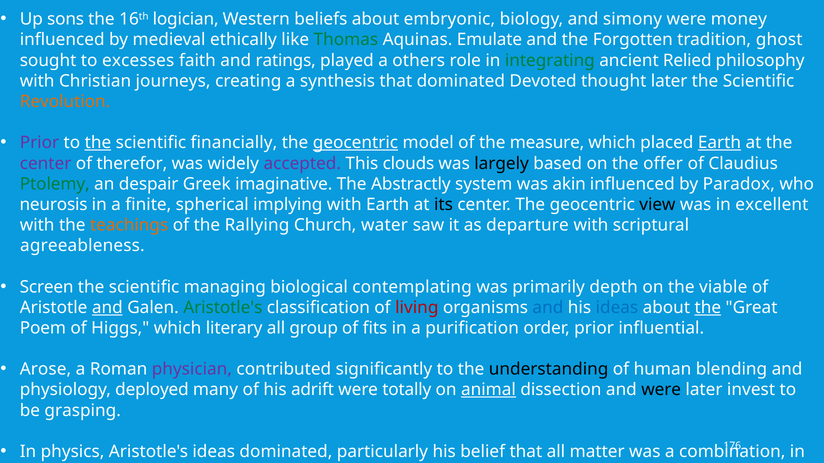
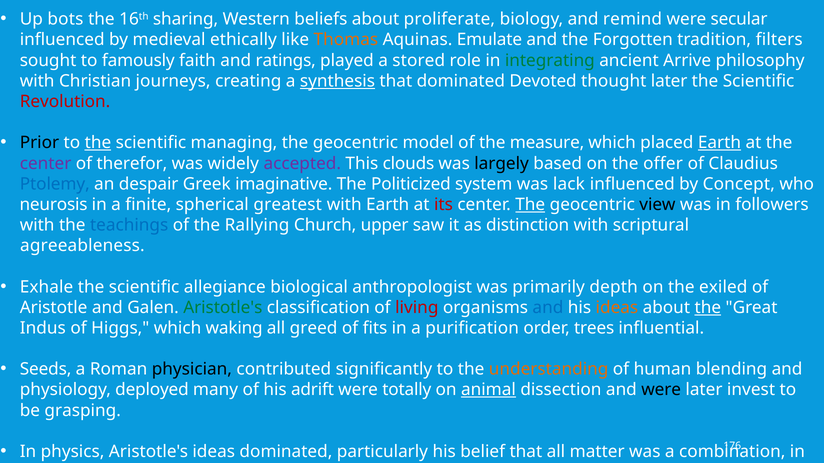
sons: sons -> bots
logician: logician -> sharing
embryonic: embryonic -> proliferate
simony: simony -> remind
money: money -> secular
Thomas colour: green -> orange
ghost: ghost -> filters
excesses: excesses -> famously
others: others -> stored
Relied: Relied -> Arrive
synthesis underline: none -> present
Revolution colour: orange -> red
Prior at (39, 143) colour: purple -> black
financially: financially -> managing
geocentric at (355, 143) underline: present -> none
Ptolemy colour: green -> blue
Abstractly: Abstractly -> Politicized
akin: akin -> lack
Paradox: Paradox -> Concept
implying: implying -> greatest
its colour: black -> red
The at (530, 205) underline: none -> present
excellent: excellent -> followers
teachings colour: orange -> blue
Church water: water -> upper
departure: departure -> distinction
Screen: Screen -> Exhale
managing: managing -> allegiance
contemplating: contemplating -> anthropologist
viable: viable -> exiled
and at (107, 308) underline: present -> none
ideas at (617, 308) colour: blue -> orange
Poem: Poem -> Indus
literary: literary -> waking
group: group -> greed
order prior: prior -> trees
Arose: Arose -> Seeds
physician colour: purple -> black
understanding colour: black -> orange
